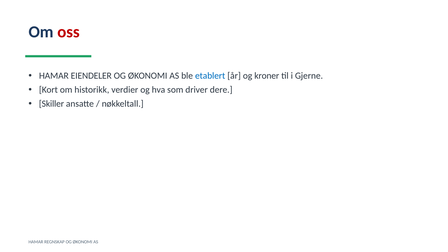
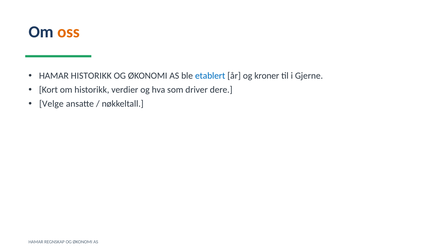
oss colour: red -> orange
HAMAR EIENDELER: EIENDELER -> HISTORIKK
Skiller: Skiller -> Velge
